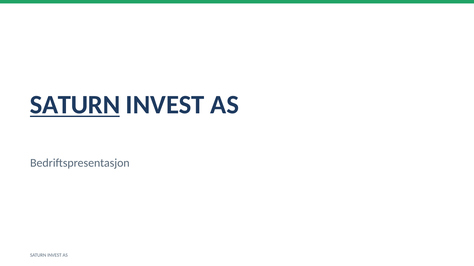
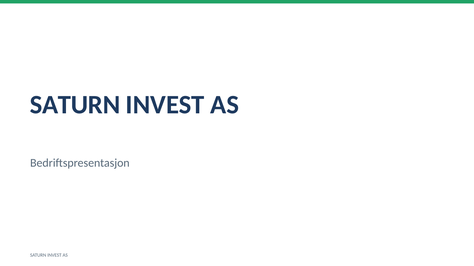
SATURN at (75, 105) underline: present -> none
